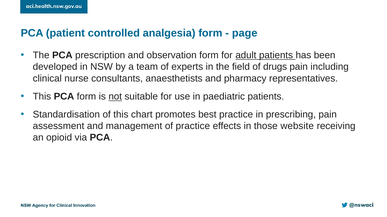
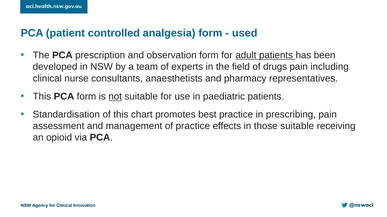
page: page -> used
those website: website -> suitable
